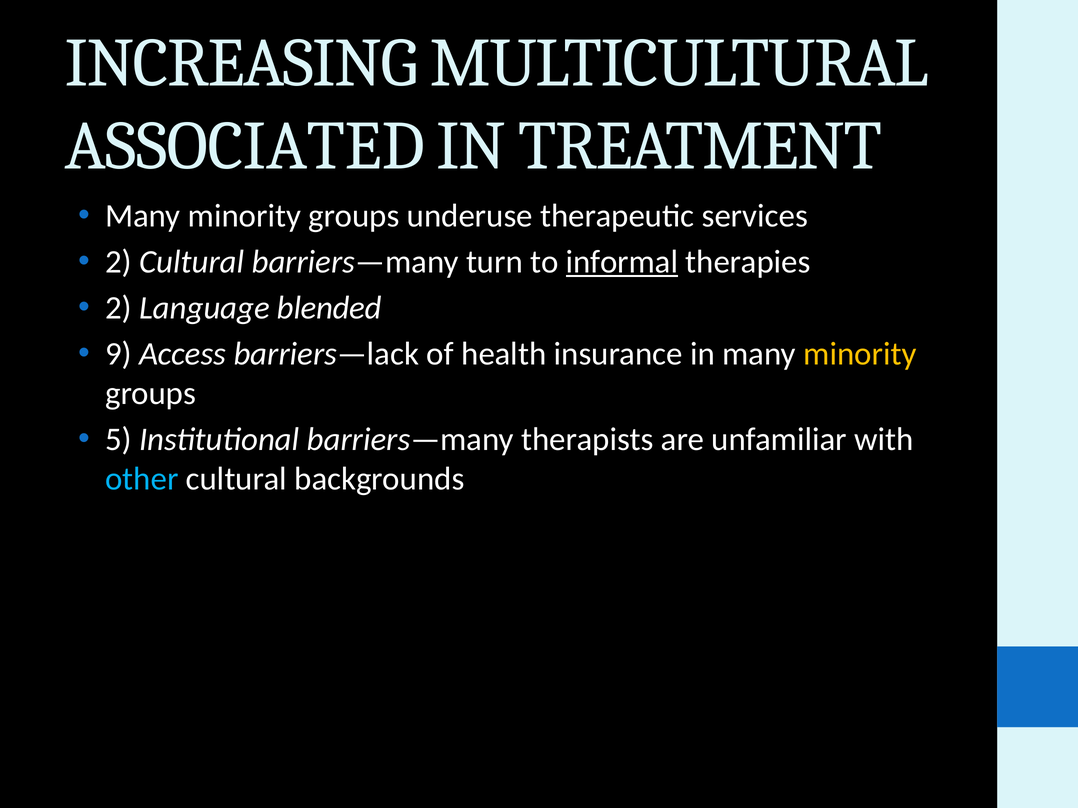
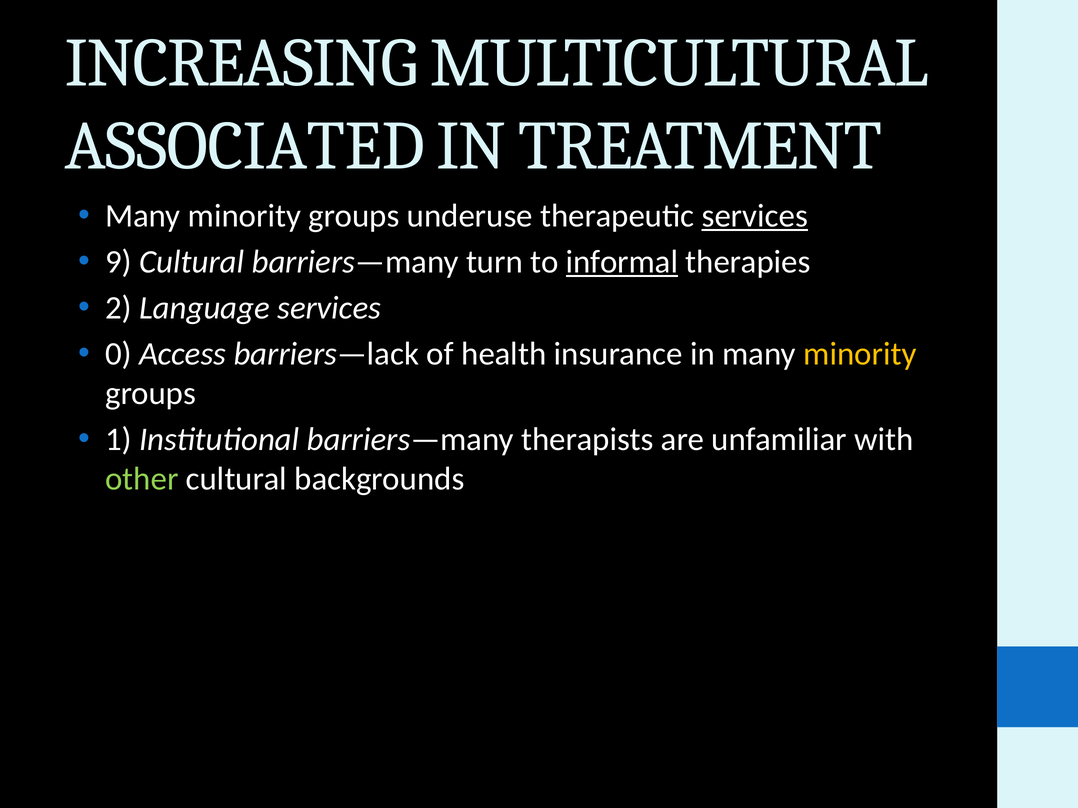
services at (755, 216) underline: none -> present
2 at (118, 262): 2 -> 9
Language blended: blended -> services
9: 9 -> 0
5: 5 -> 1
other colour: light blue -> light green
